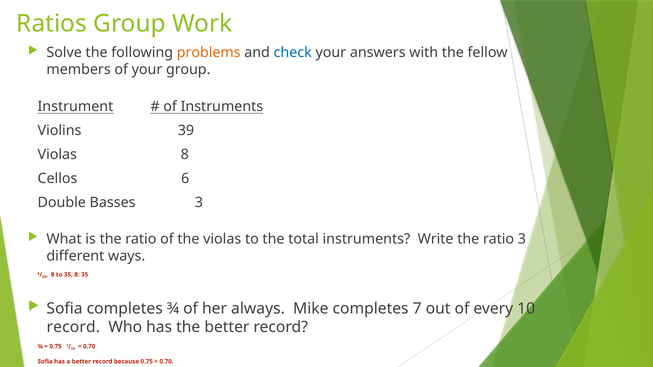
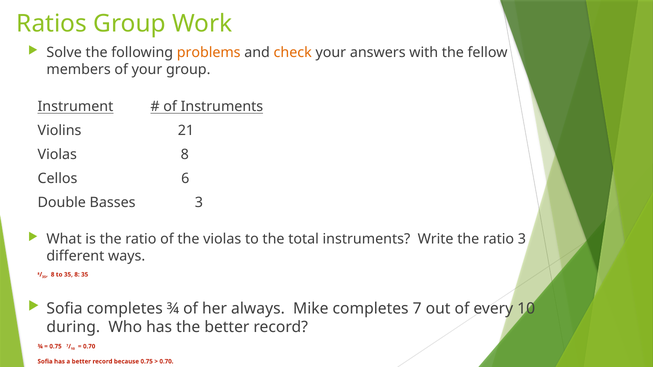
check colour: blue -> orange
39: 39 -> 21
record at (73, 327): record -> during
